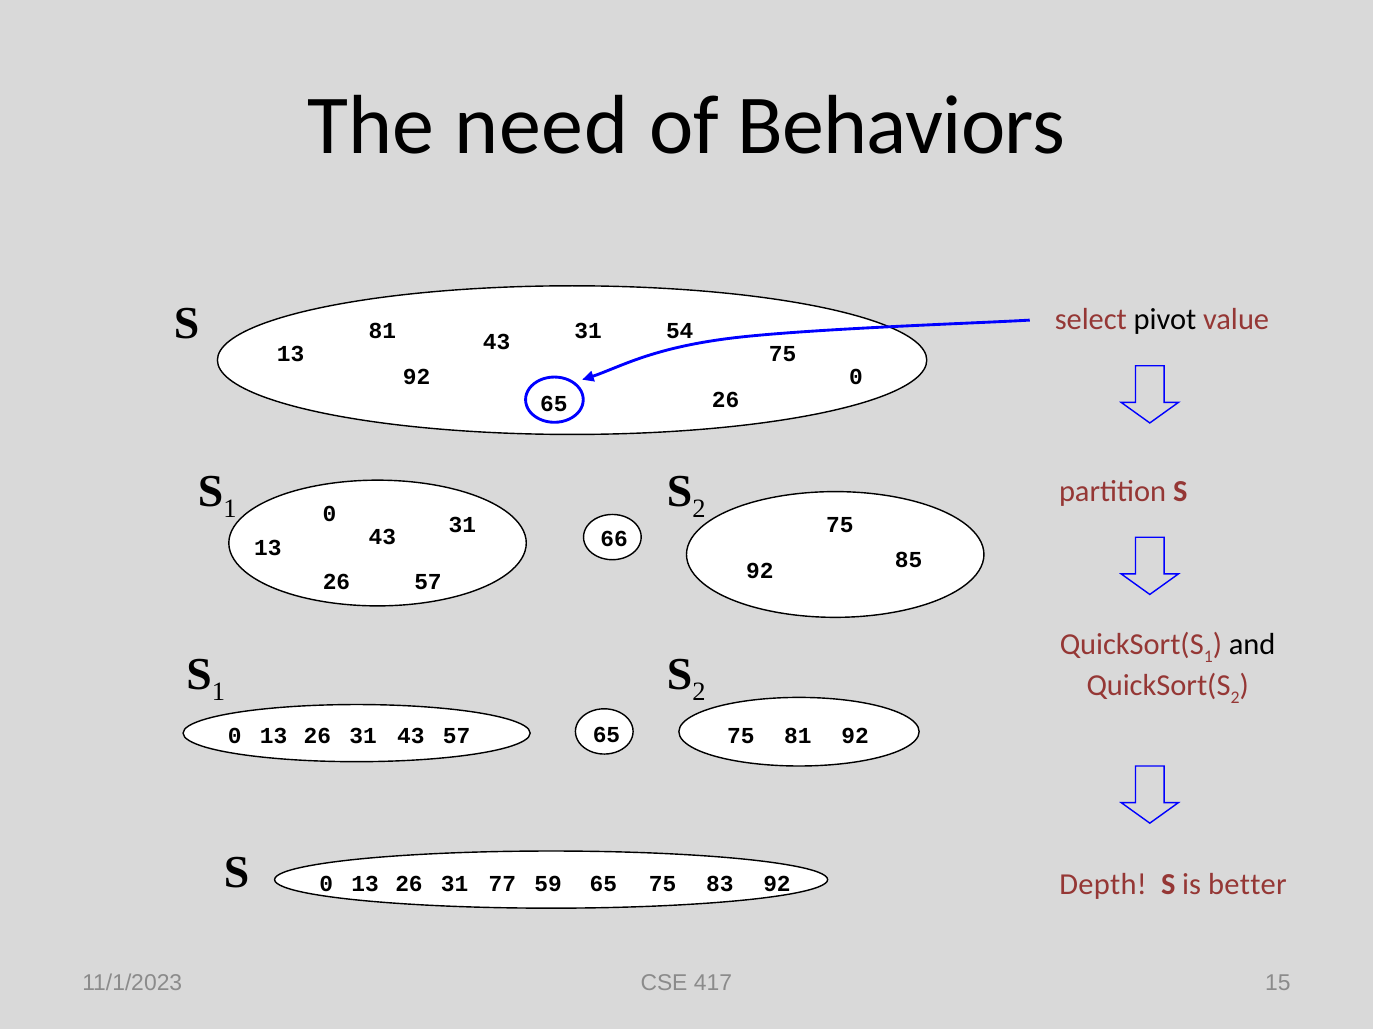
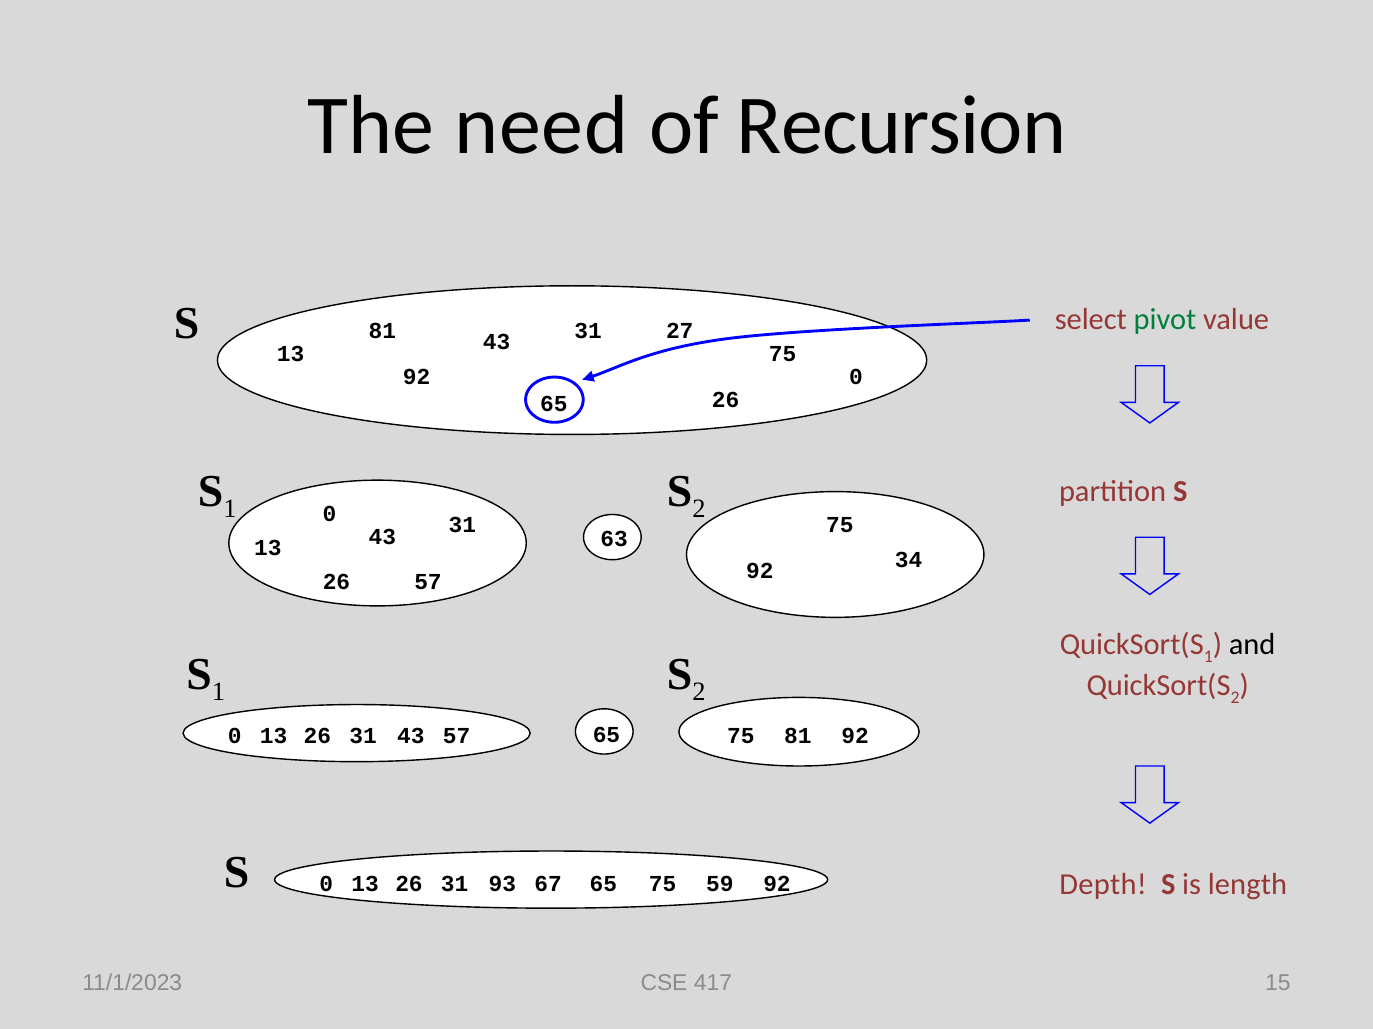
Behaviors: Behaviors -> Recursion
pivot colour: black -> green
54: 54 -> 27
66: 66 -> 63
85: 85 -> 34
better: better -> length
77: 77 -> 93
59: 59 -> 67
83: 83 -> 59
